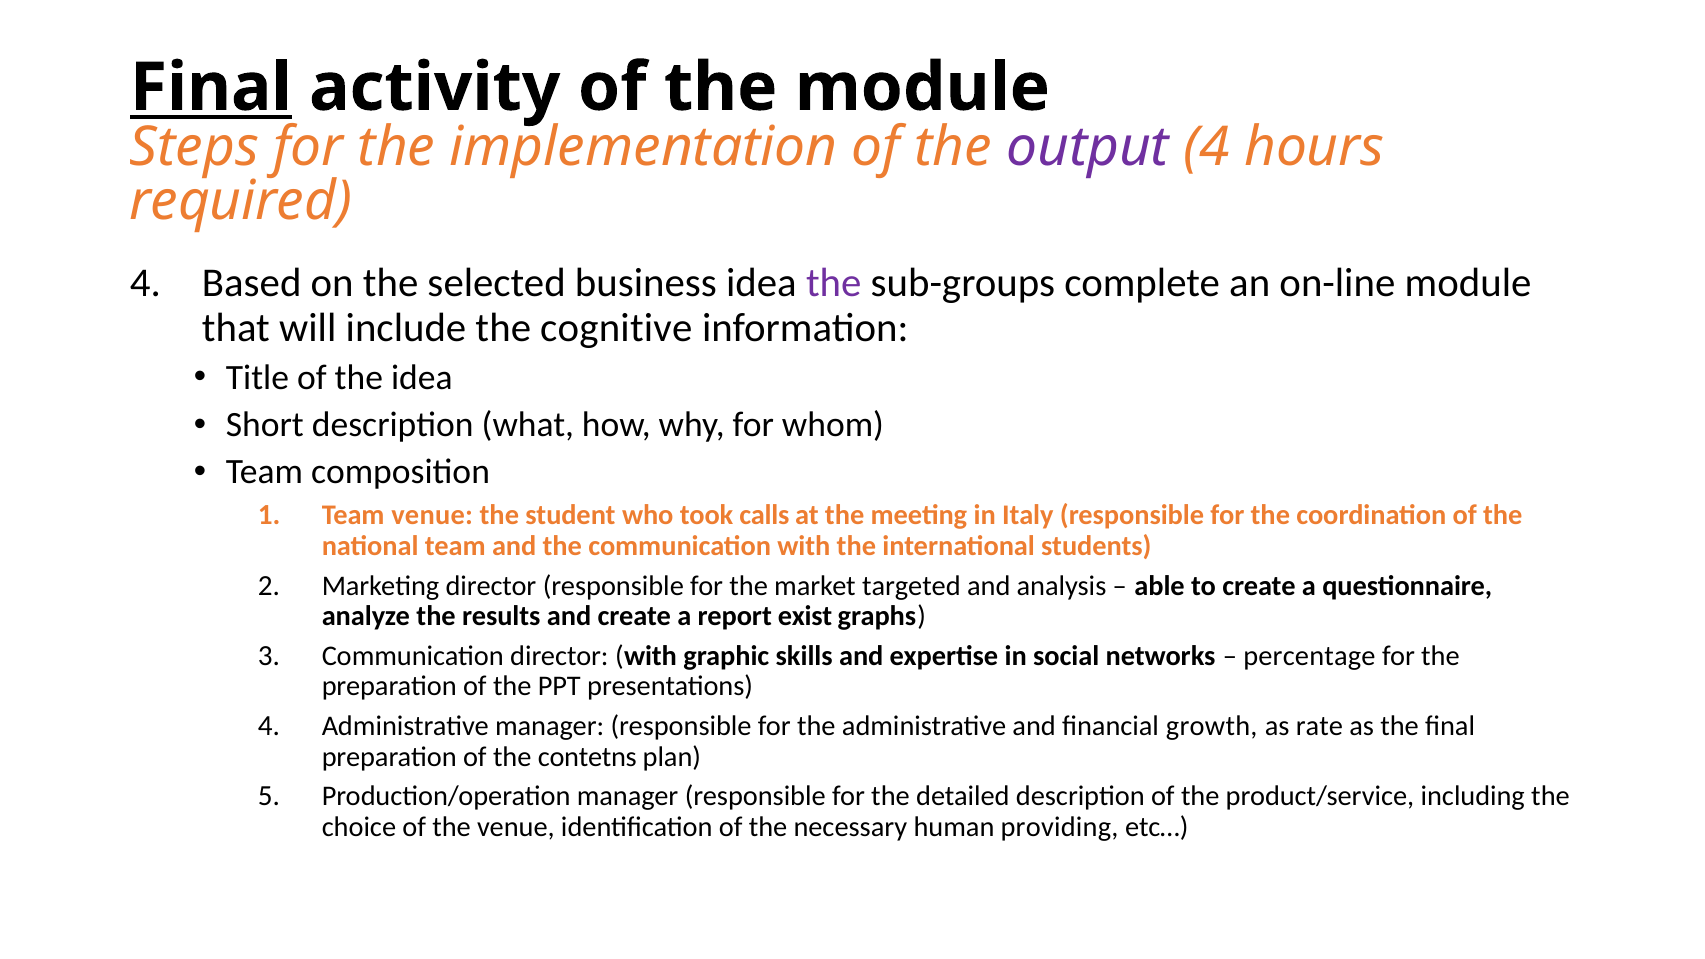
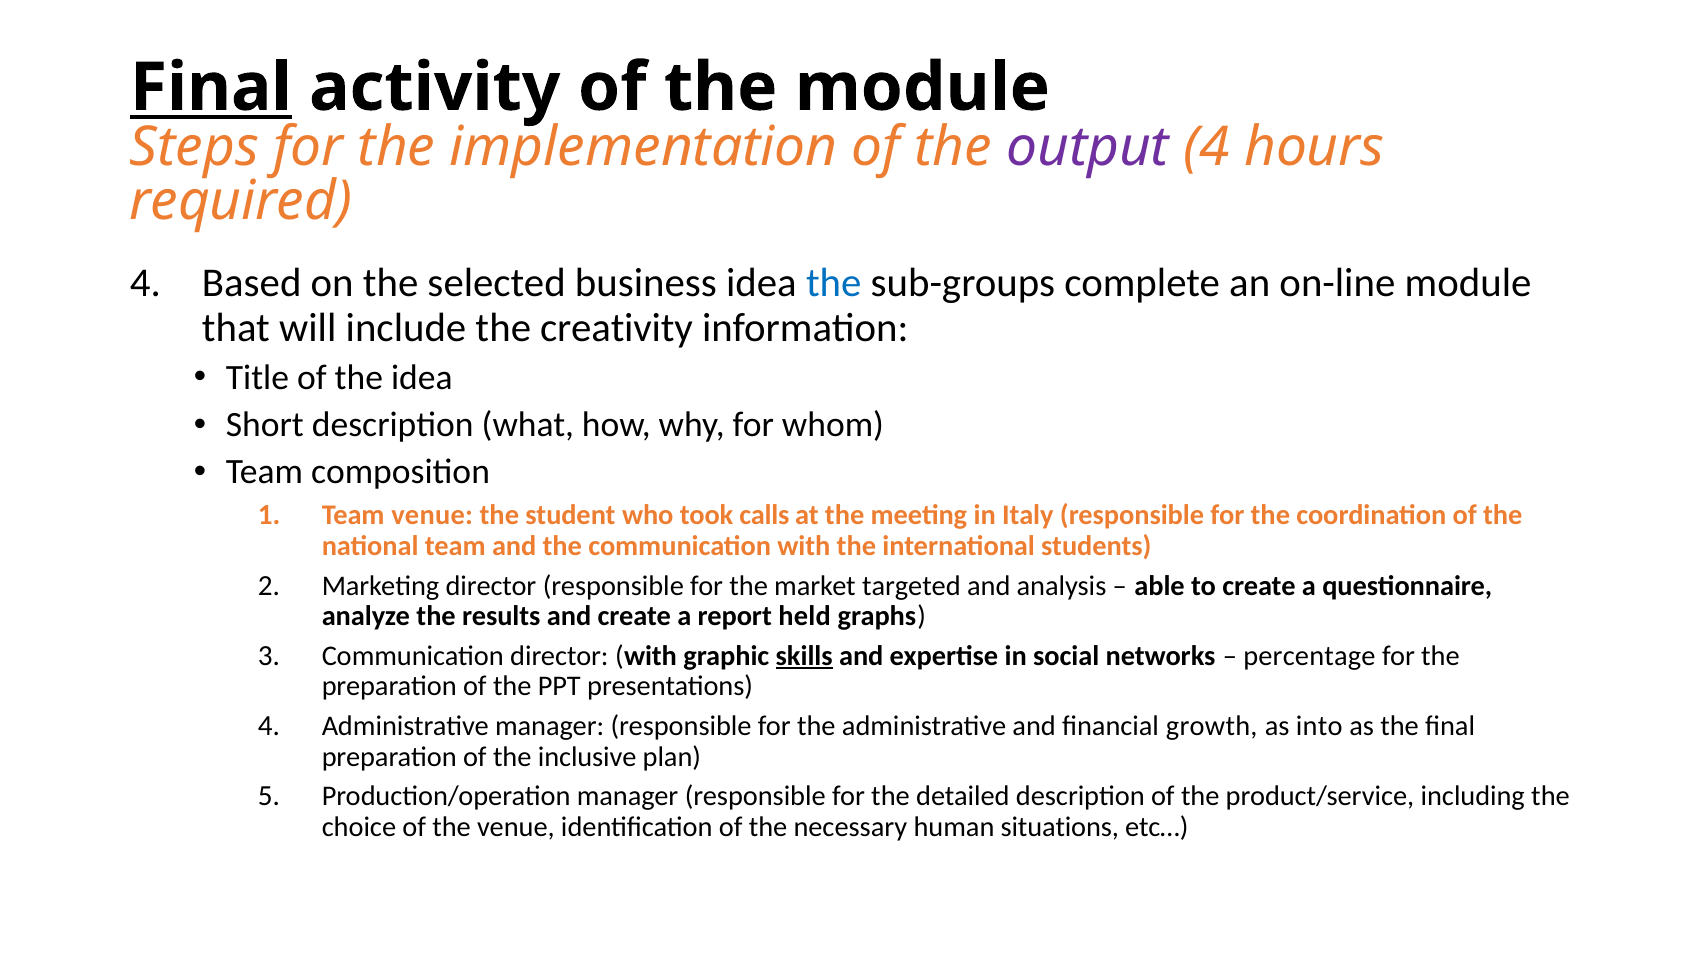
the at (834, 284) colour: purple -> blue
cognitive: cognitive -> creativity
exist: exist -> held
skills underline: none -> present
rate: rate -> into
contetns: contetns -> inclusive
providing: providing -> situations
